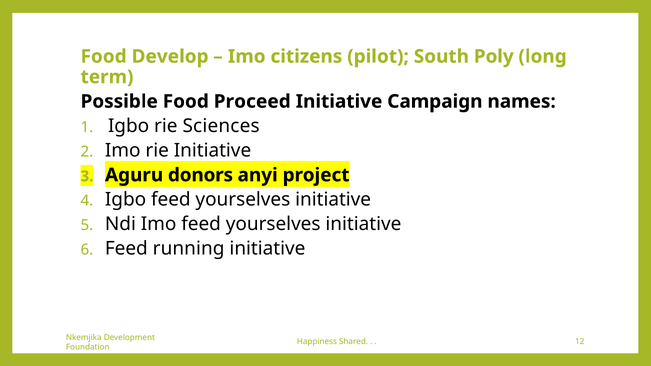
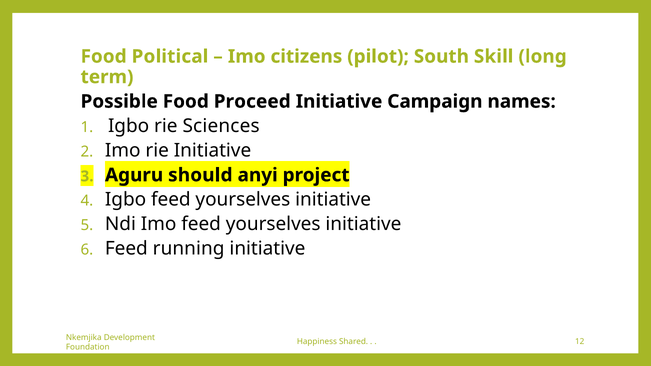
Develop: Develop -> Political
Poly: Poly -> Skill
donors: donors -> should
